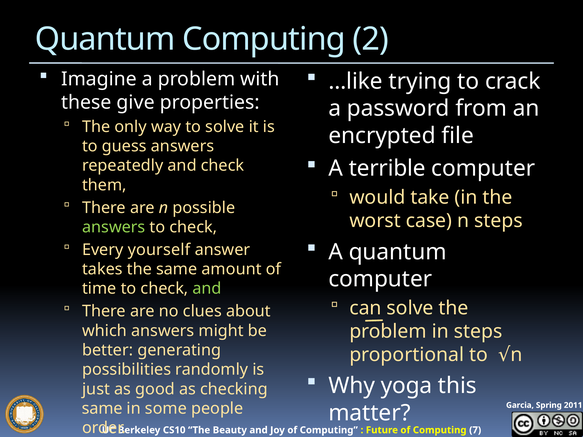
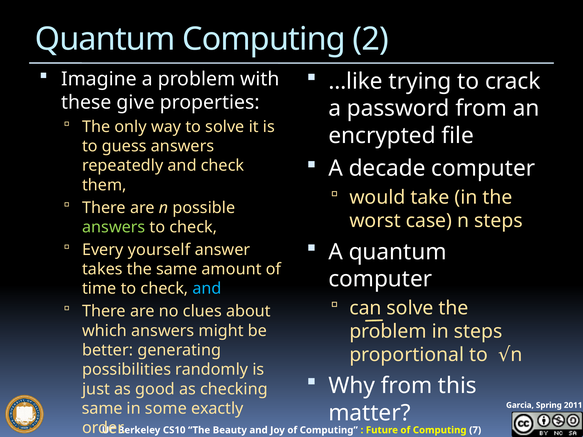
terrible: terrible -> decade
and at (207, 289) colour: light green -> light blue
Why yoga: yoga -> from
people: people -> exactly
